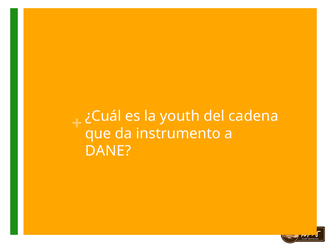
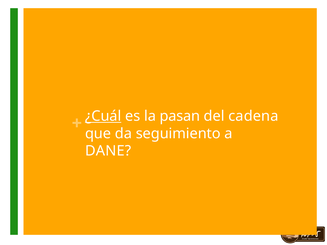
¿Cuál underline: none -> present
youth: youth -> pasan
instrumento: instrumento -> seguimiento
